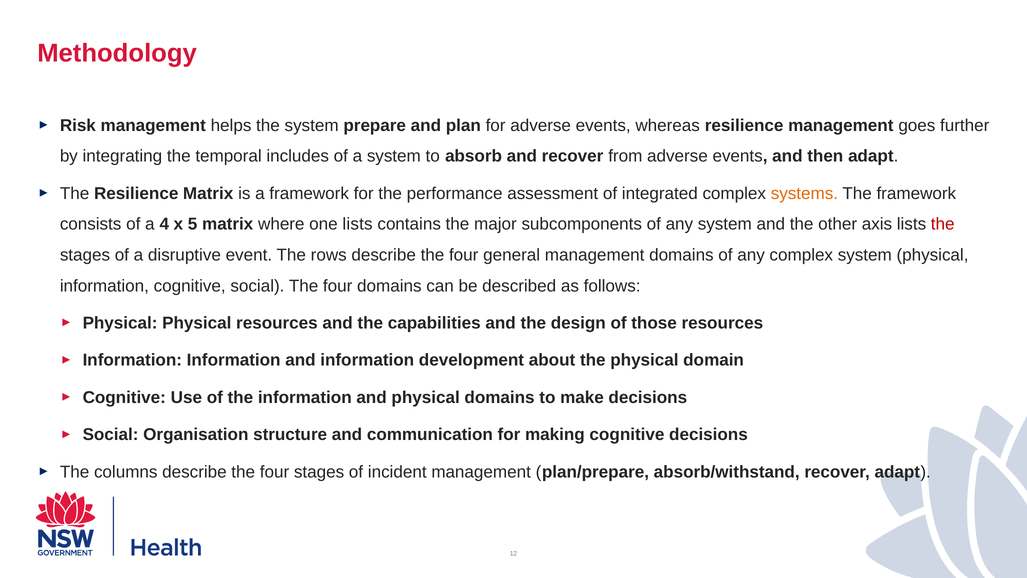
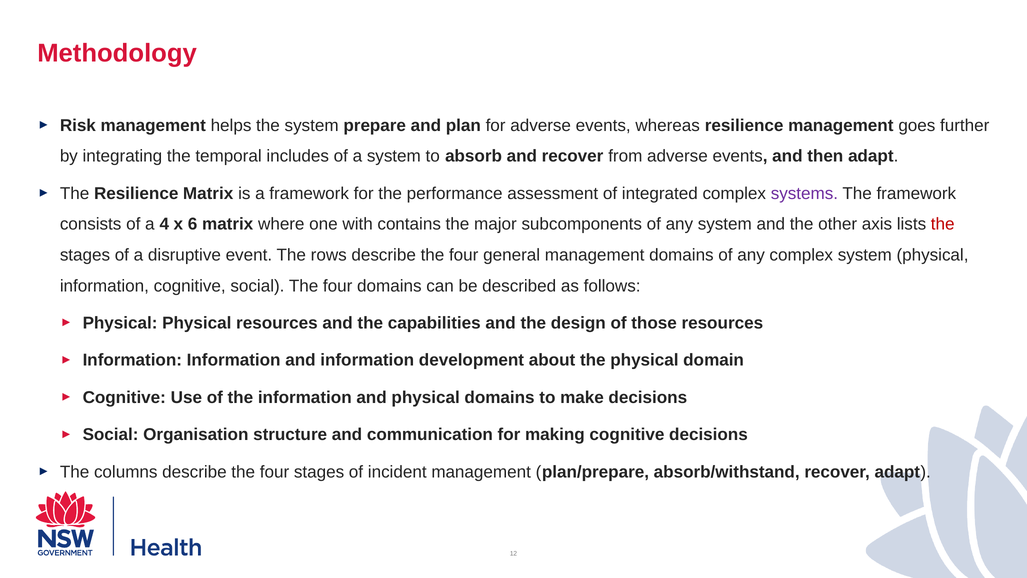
systems colour: orange -> purple
5: 5 -> 6
one lists: lists -> with
